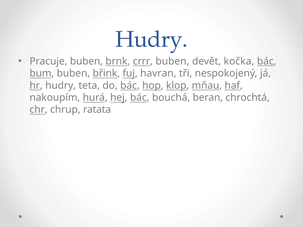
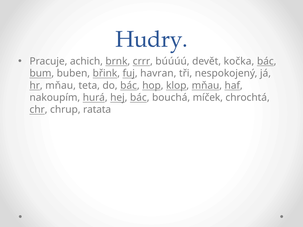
Pracuje buben: buben -> achich
crrr buben: buben -> búúúú
hr hudry: hudry -> mňau
beran: beran -> míček
